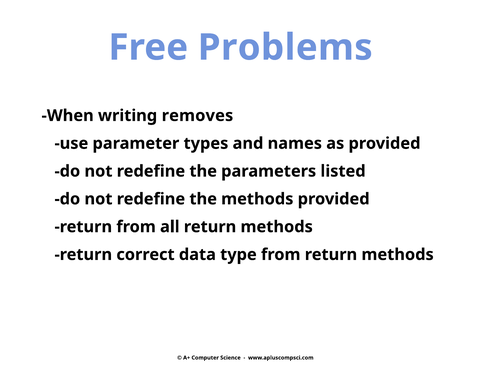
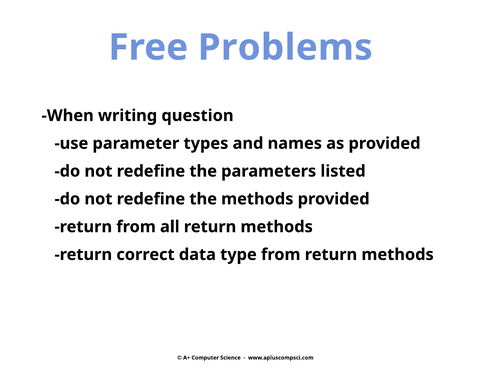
removes: removes -> question
